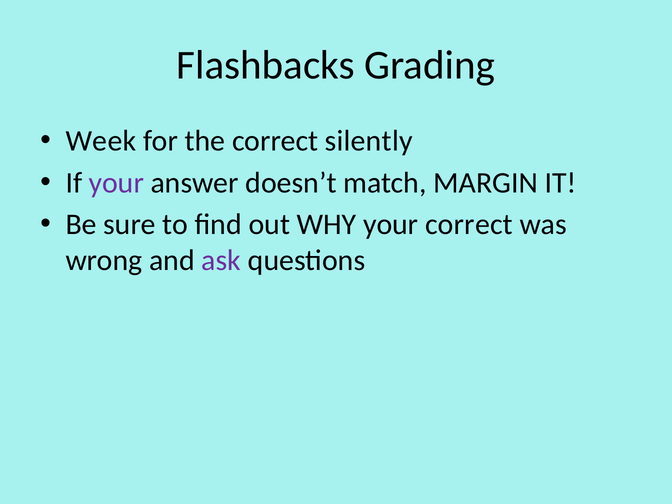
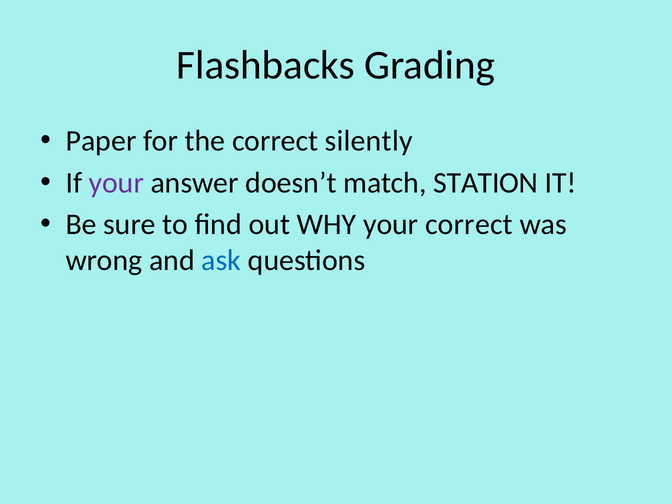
Week: Week -> Paper
MARGIN: MARGIN -> STATION
ask colour: purple -> blue
